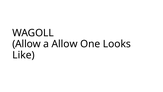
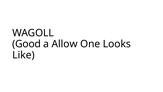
Allow at (27, 44): Allow -> Good
